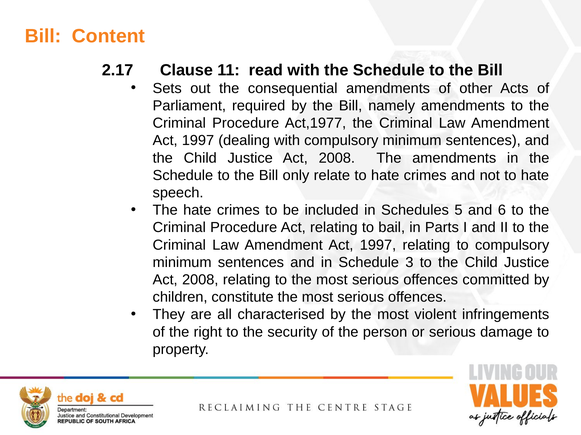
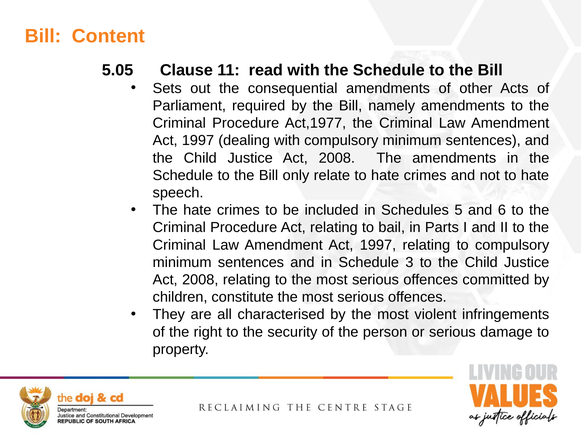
2.17: 2.17 -> 5.05
